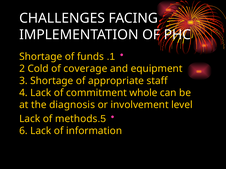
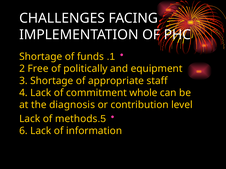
Cold: Cold -> Free
coverage: coverage -> politically
involvement: involvement -> contribution
